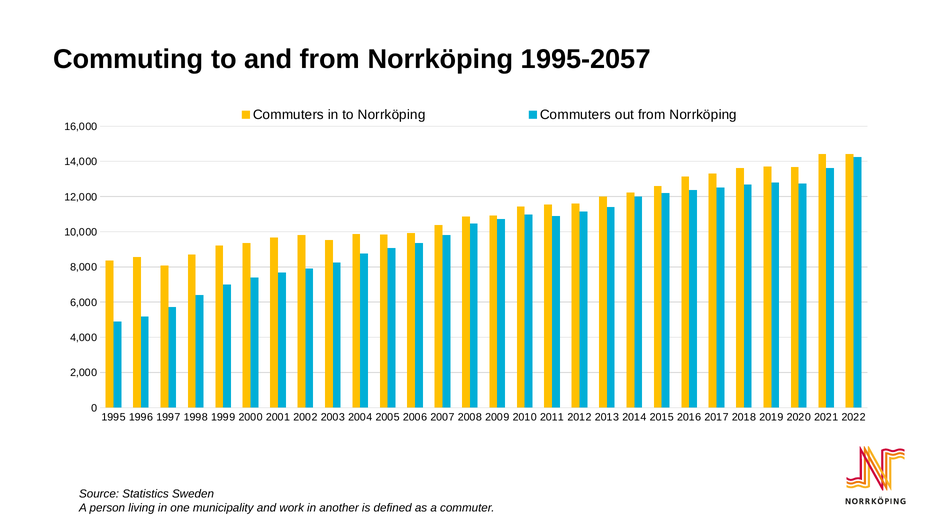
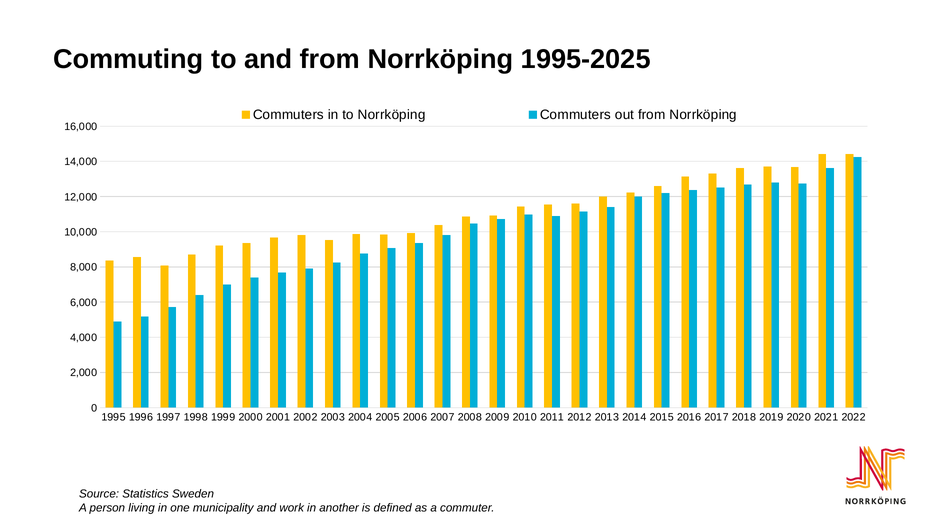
1995-2057: 1995-2057 -> 1995-2025
